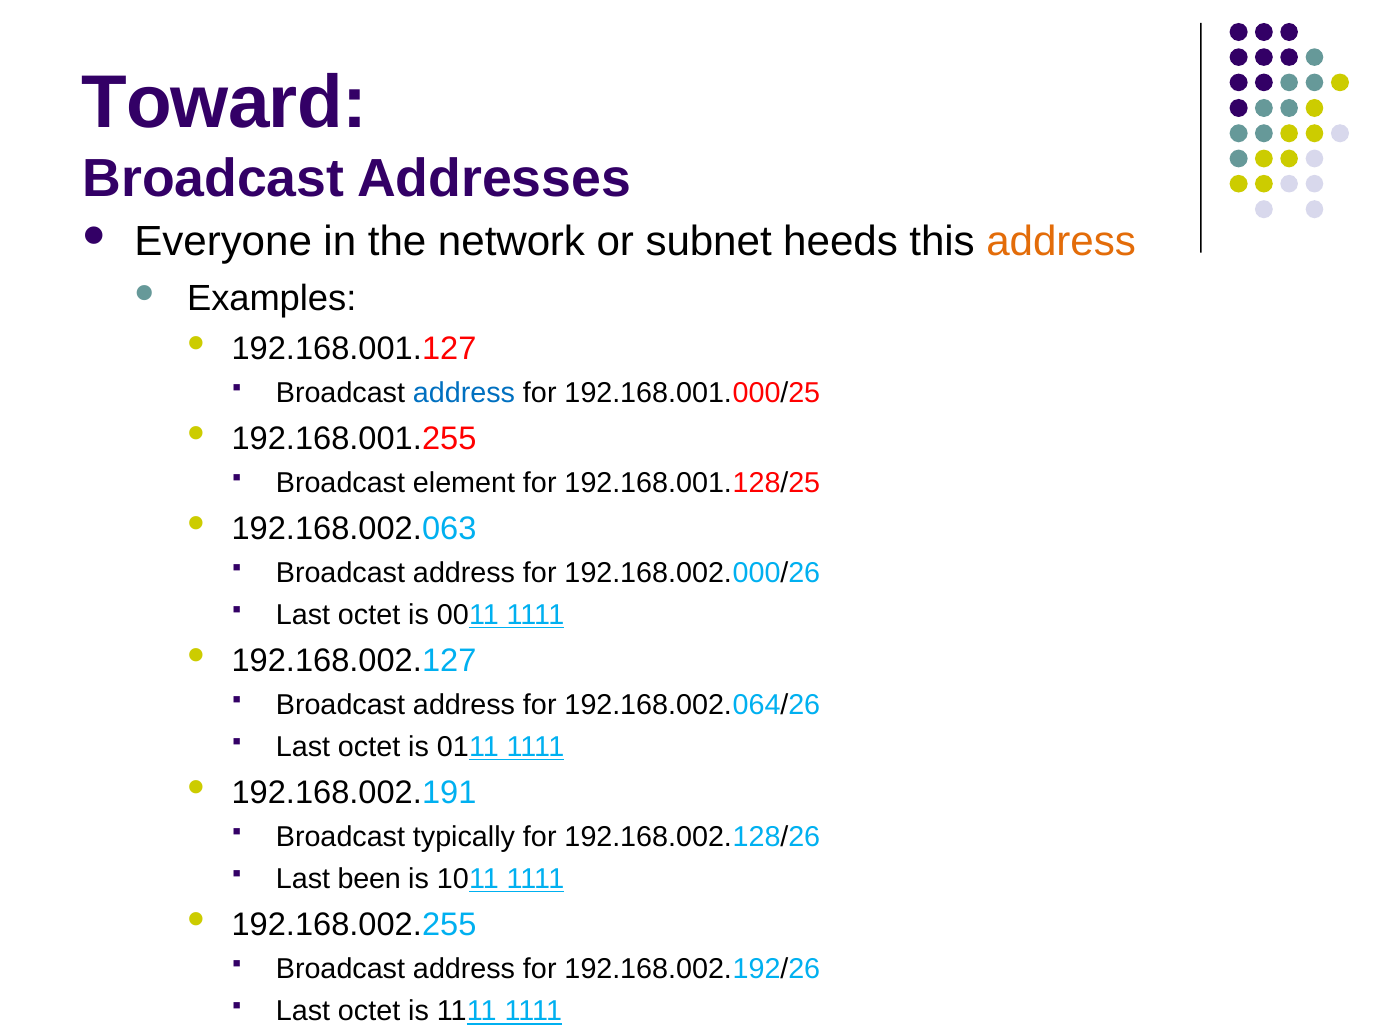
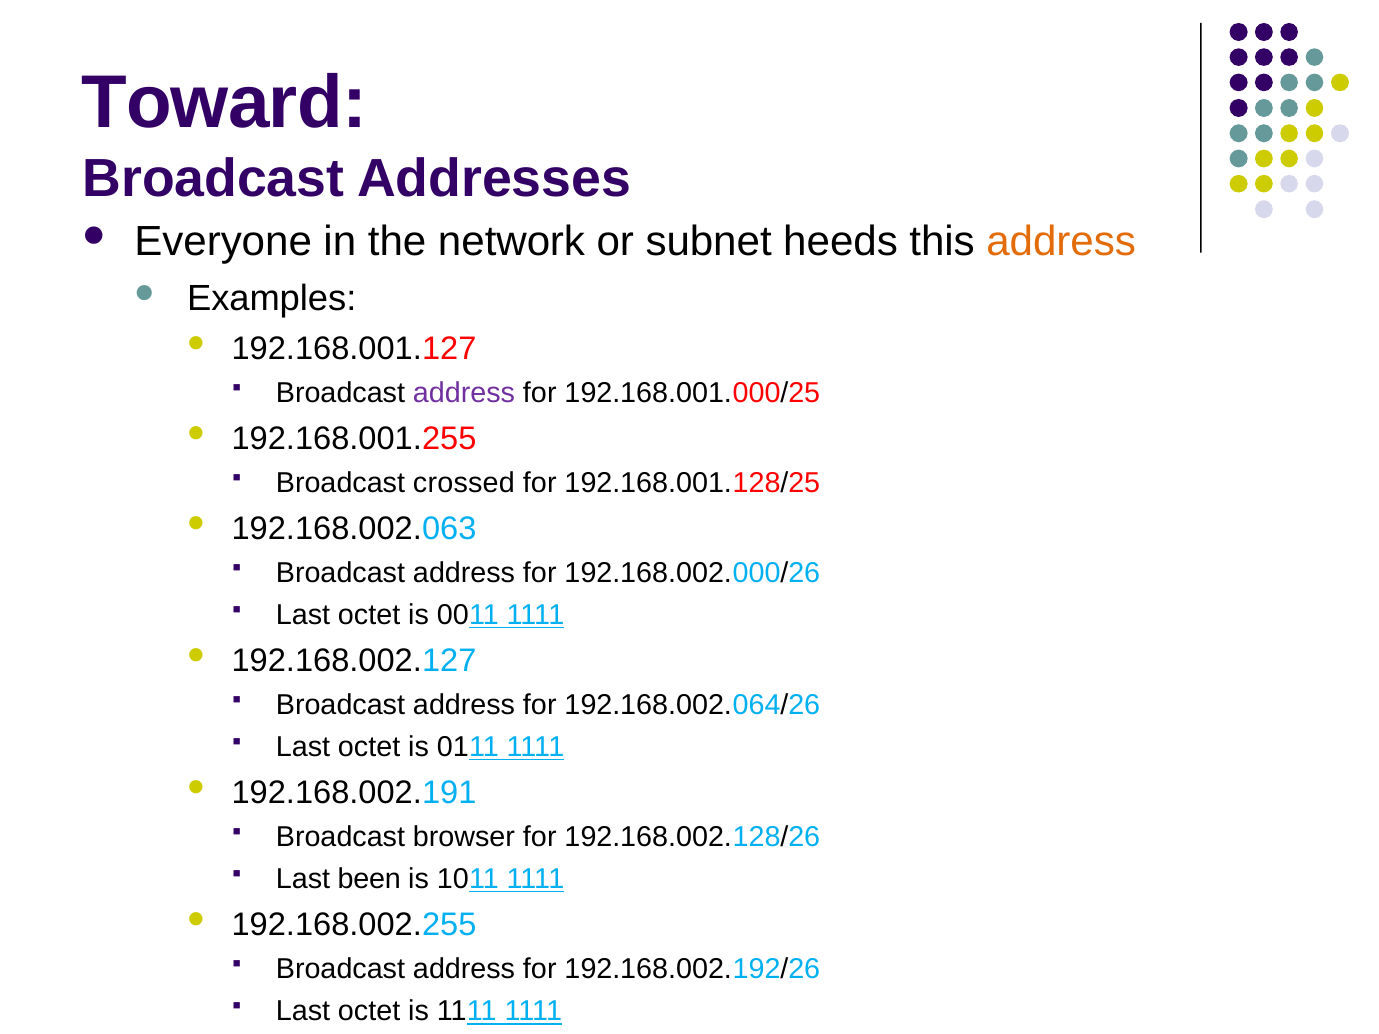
address at (464, 393) colour: blue -> purple
element: element -> crossed
typically: typically -> browser
